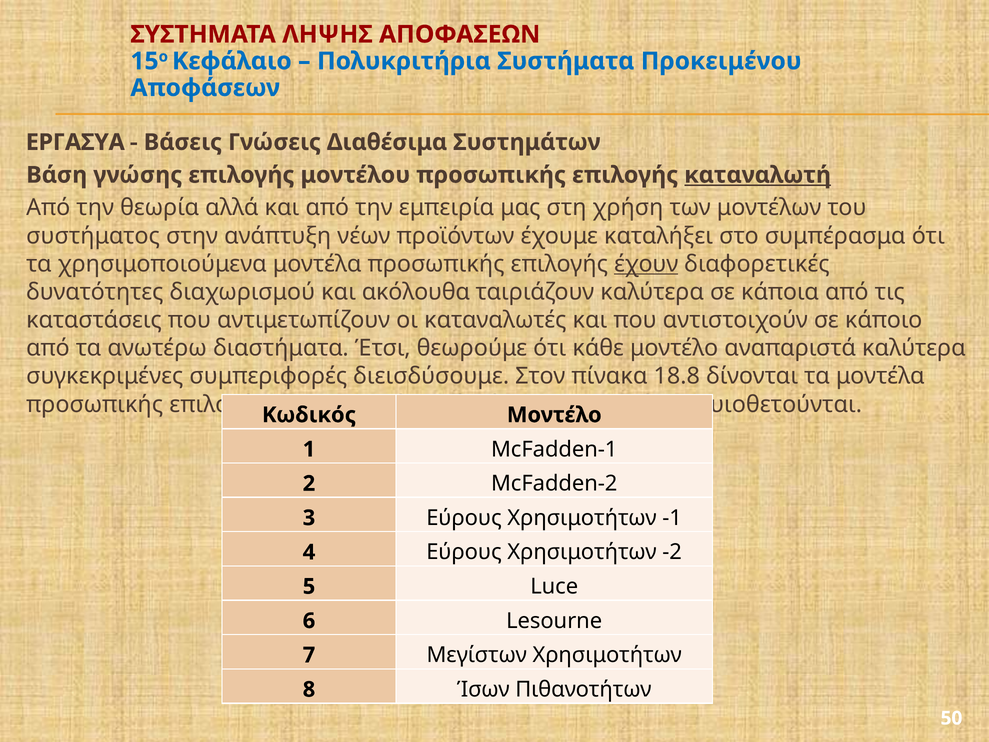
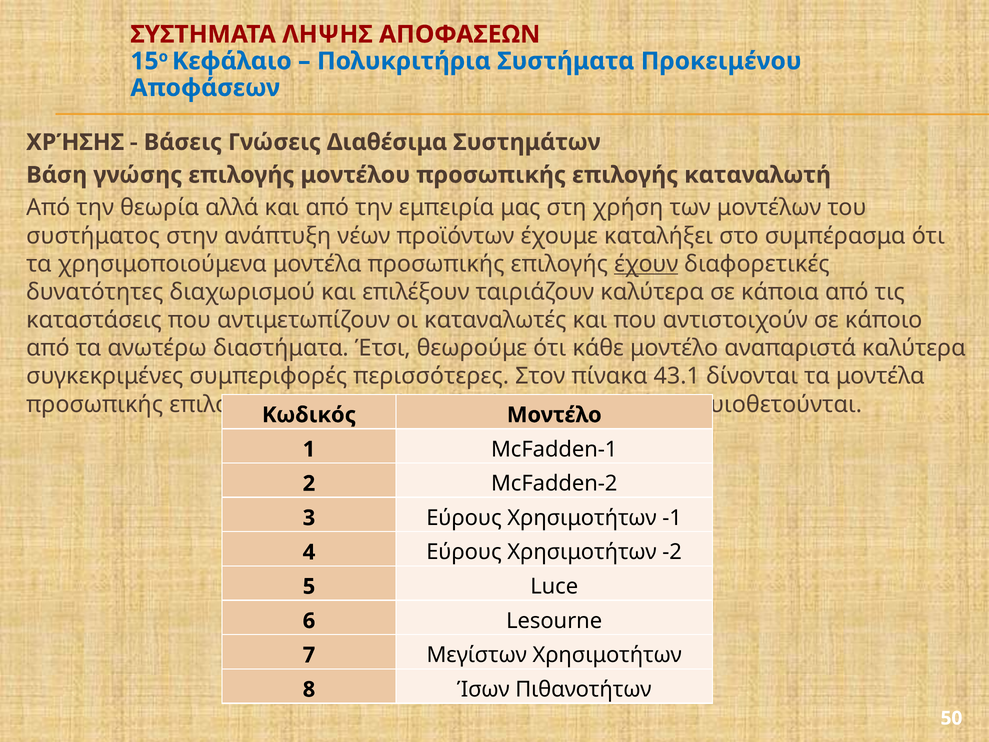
ΕΡΓΑΣΥΑ: ΕΡΓΑΣΥΑ -> ΧΡΉΣΗΣ
καταναλωτή at (758, 175) underline: present -> none
ακόλουθα: ακόλουθα -> επιλέξουν
διεισδύσουμε: διεισδύσουμε -> περισσότερες
18.8: 18.8 -> 43.1
